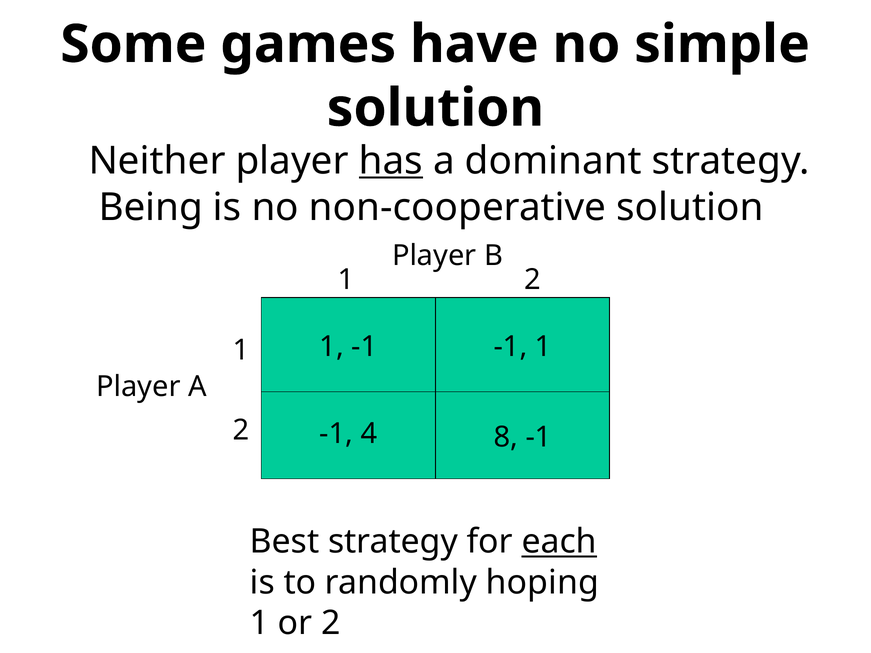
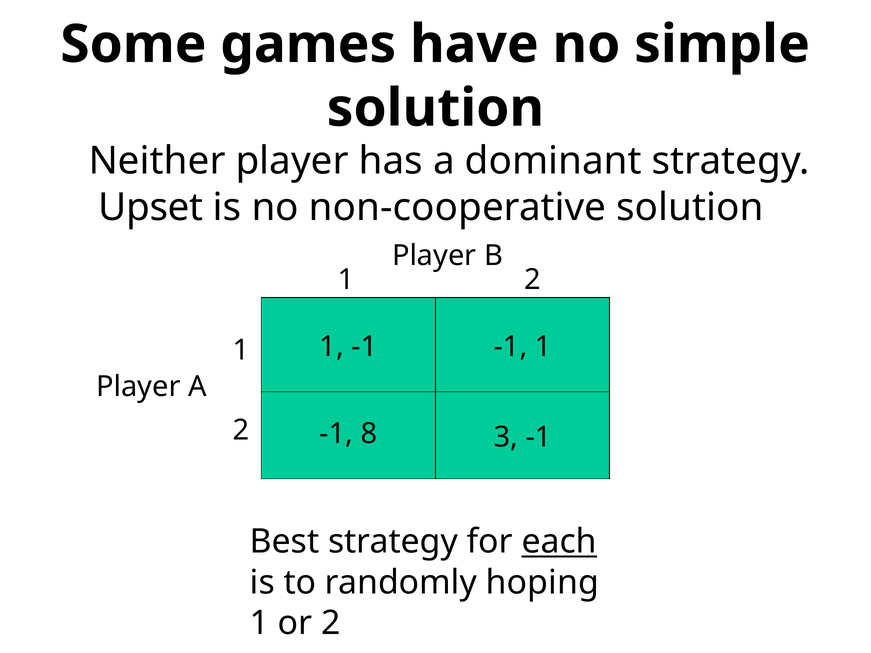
has underline: present -> none
Being: Being -> Upset
4: 4 -> 8
8: 8 -> 3
